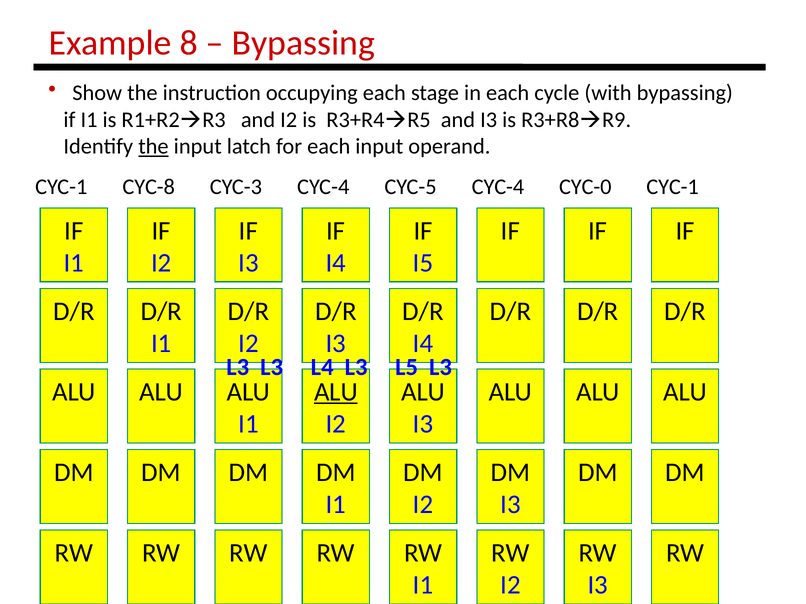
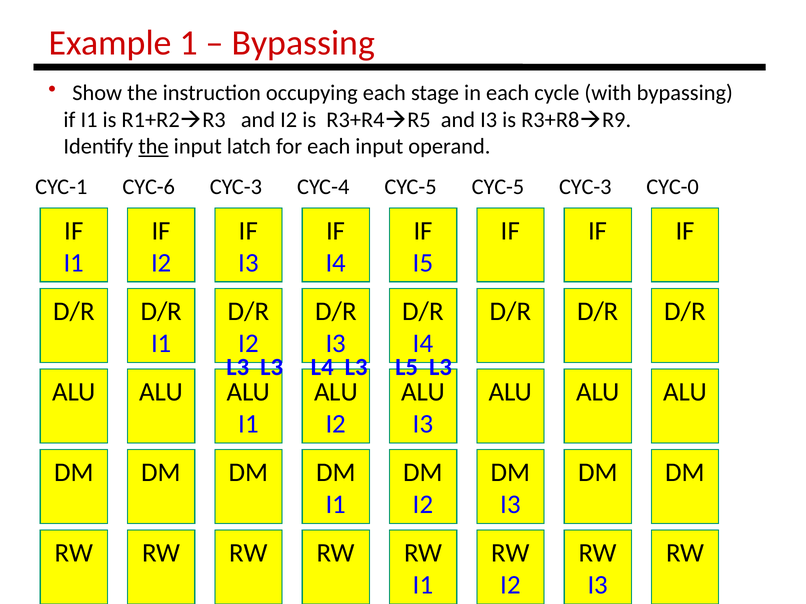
8: 8 -> 1
CYC-8: CYC-8 -> CYC-6
CYC-4 at (498, 187): CYC-4 -> CYC-5
CYC-0 at (585, 187): CYC-0 -> CYC-3
CYC-1 at (673, 187): CYC-1 -> CYC-0
ALU at (336, 392) underline: present -> none
